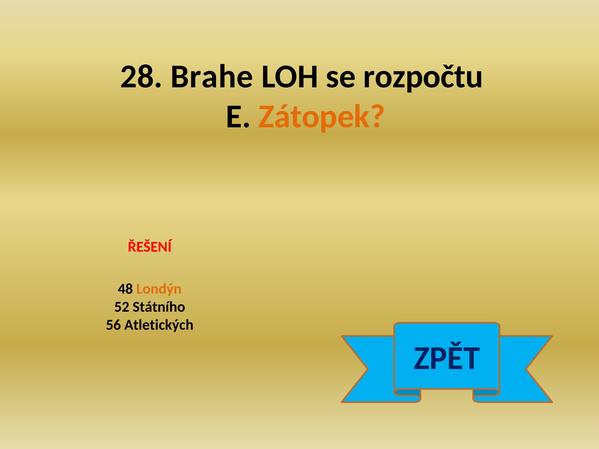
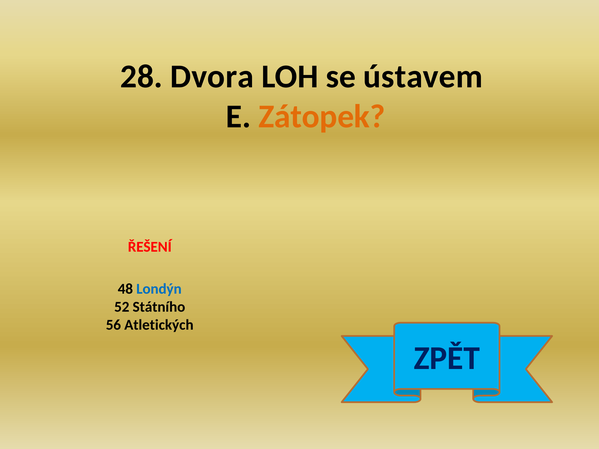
Brahe: Brahe -> Dvora
rozpočtu: rozpočtu -> ústavem
Londýn colour: orange -> blue
